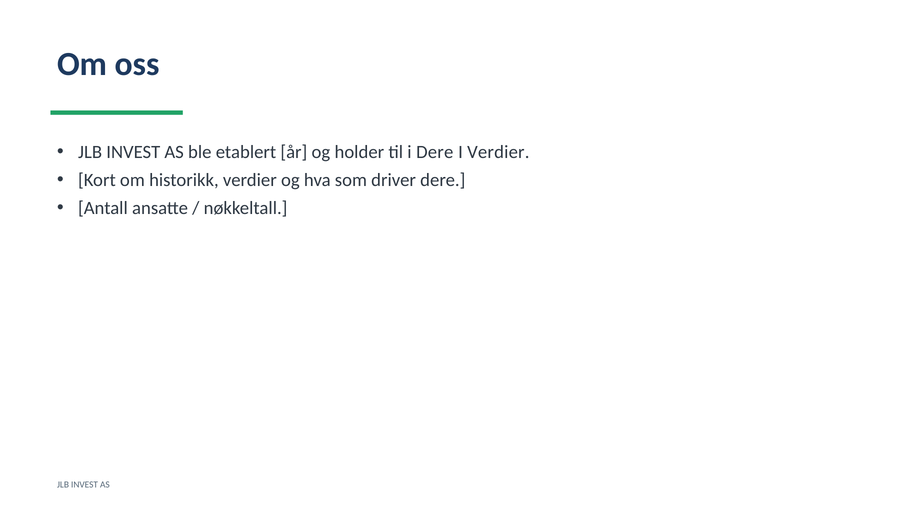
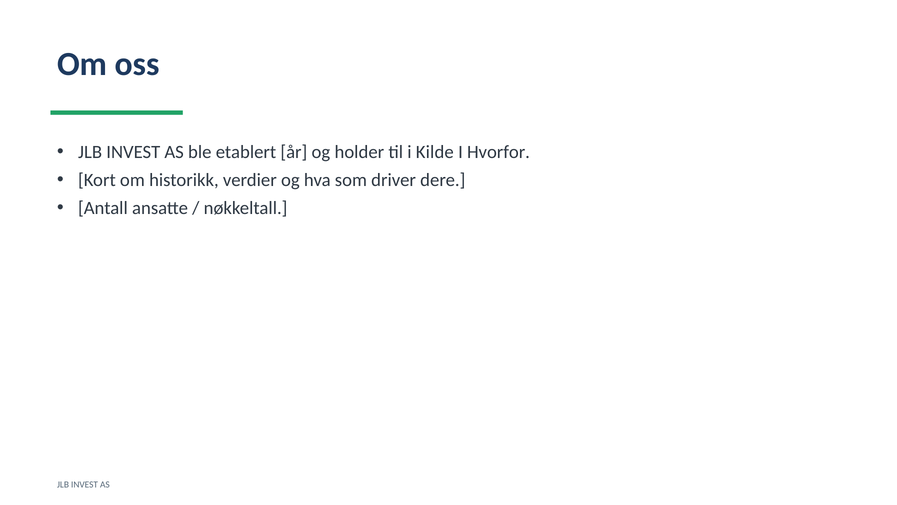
i Dere: Dere -> Kilde
I Verdier: Verdier -> Hvorfor
